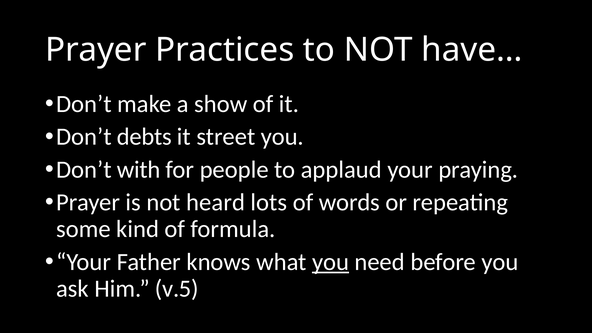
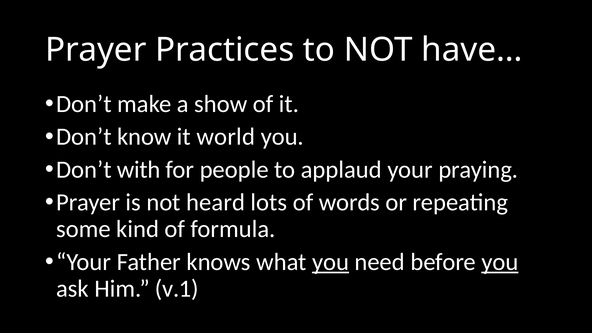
debts: debts -> know
street: street -> world
you at (500, 262) underline: none -> present
v.5: v.5 -> v.1
